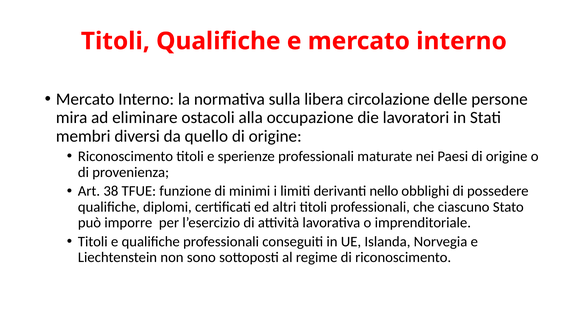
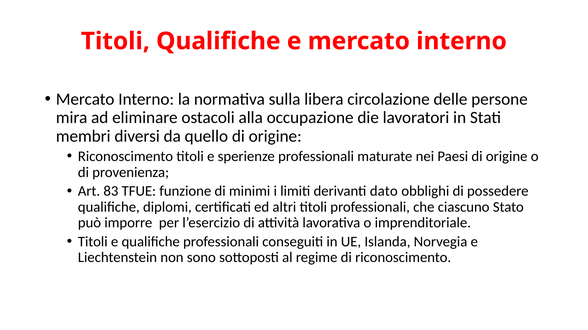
38: 38 -> 83
nello: nello -> dato
